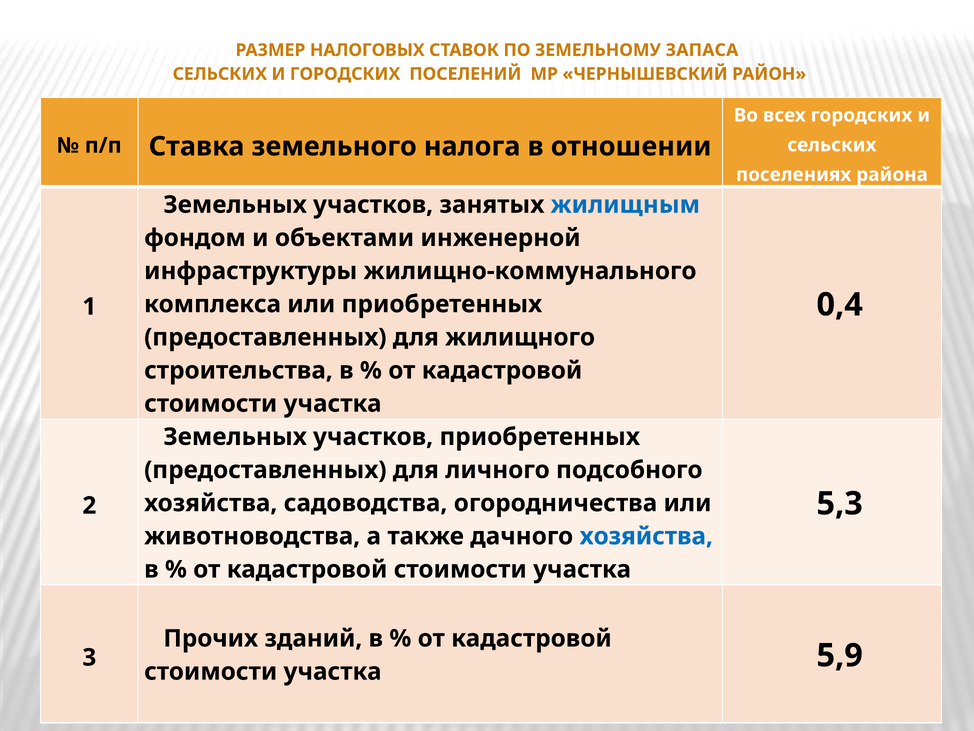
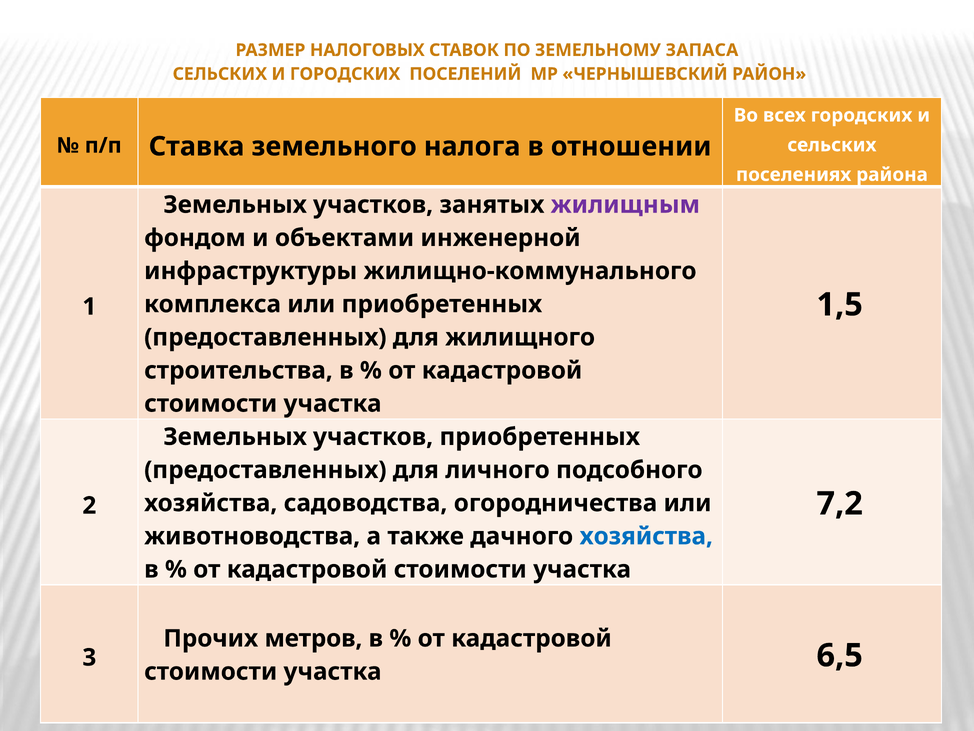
жилищным colour: blue -> purple
0,4: 0,4 -> 1,5
5,3: 5,3 -> 7,2
зданий: зданий -> метров
5,9: 5,9 -> 6,5
